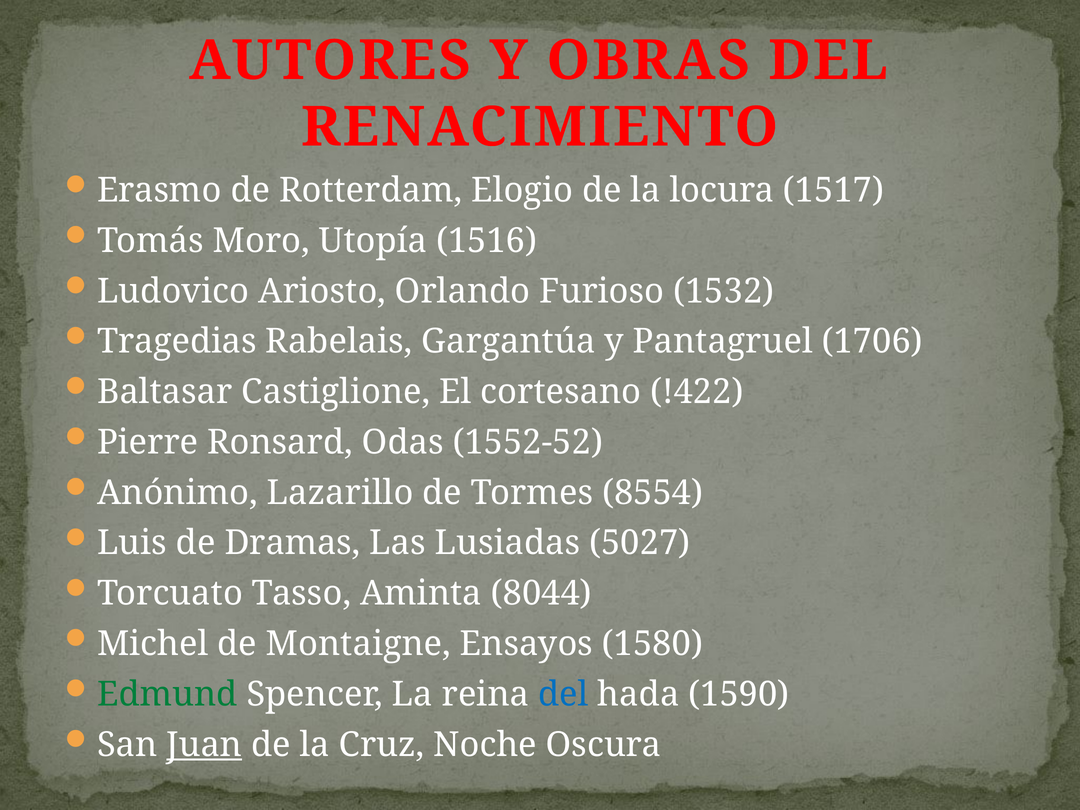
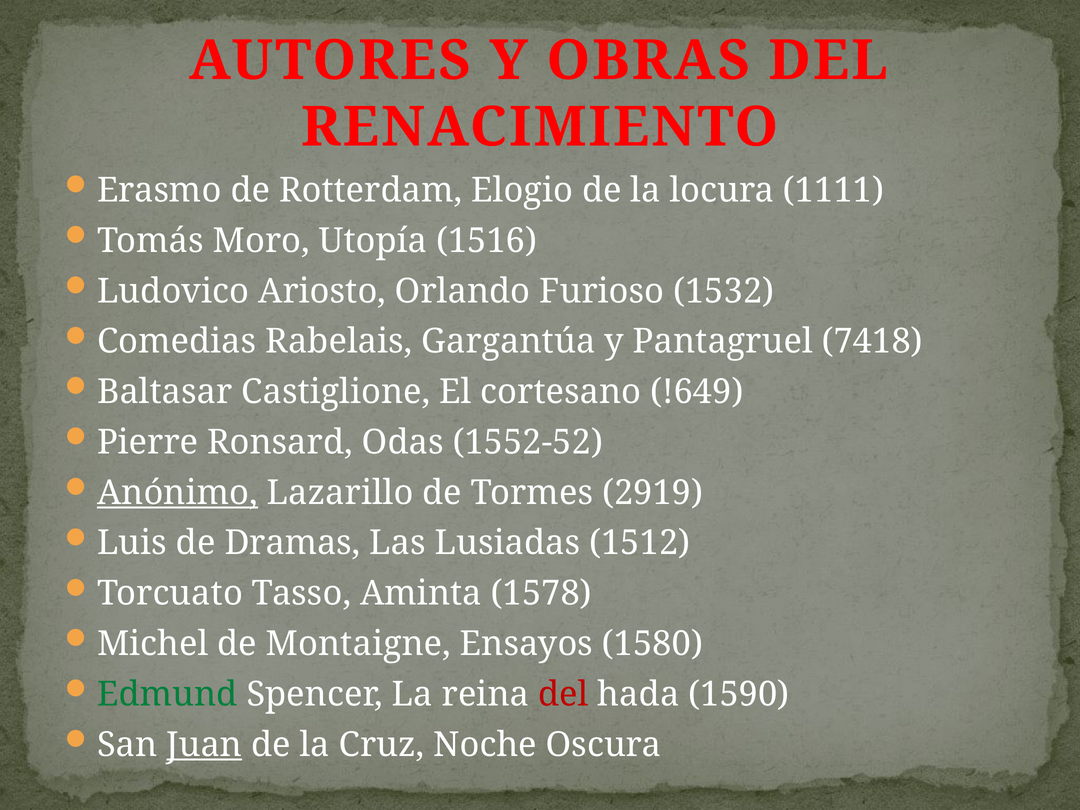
1517: 1517 -> 1111
Tragedias: Tragedias -> Comedias
1706: 1706 -> 7418
!422: !422 -> !649
Anónimo underline: none -> present
8554: 8554 -> 2919
5027: 5027 -> 1512
8044: 8044 -> 1578
del at (563, 694) colour: blue -> red
